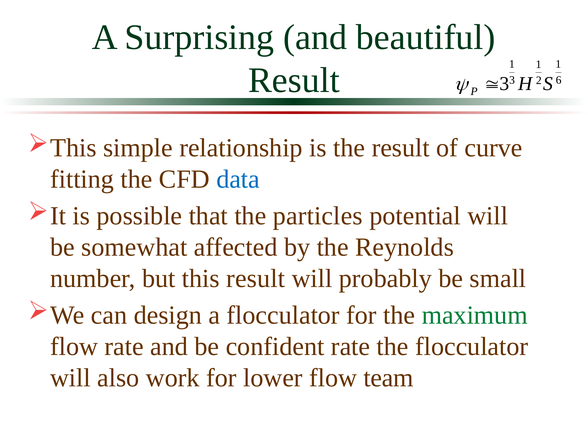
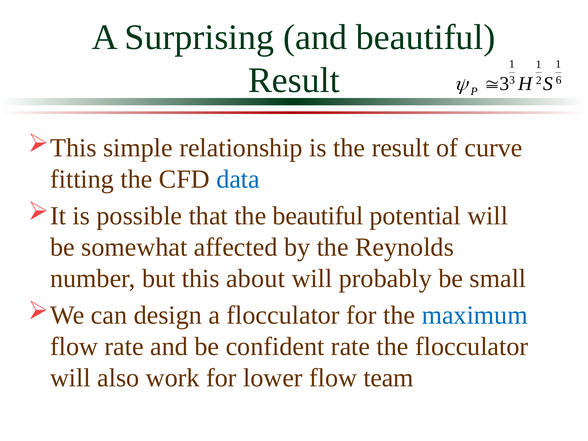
the particles: particles -> beautiful
this result: result -> about
maximum colour: green -> blue
